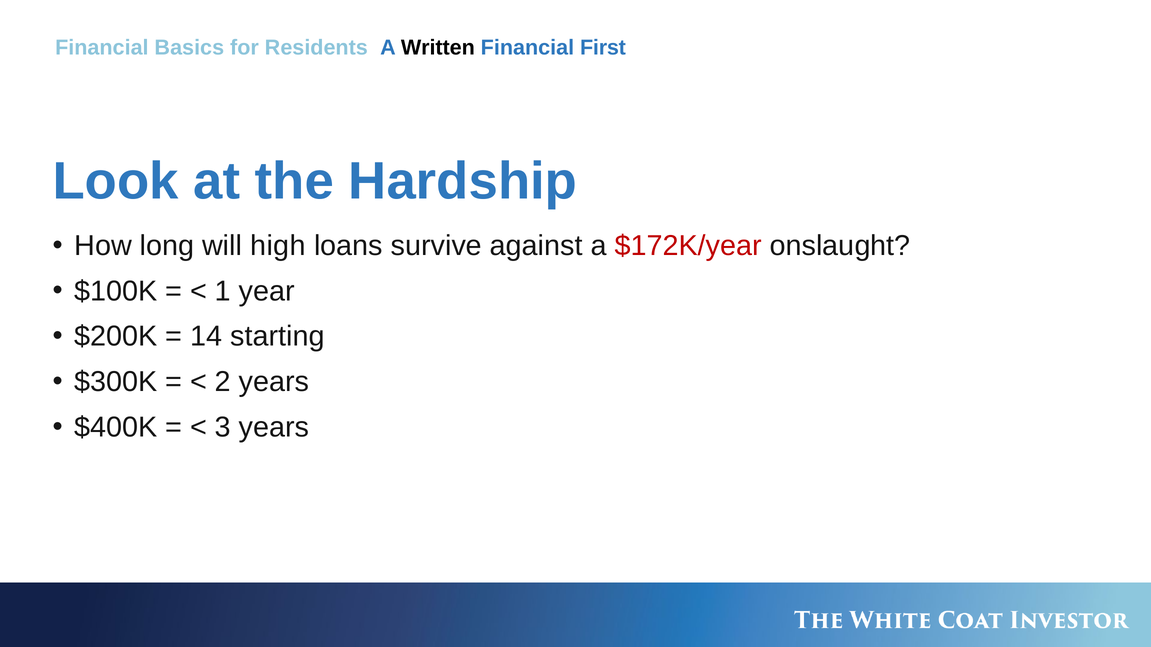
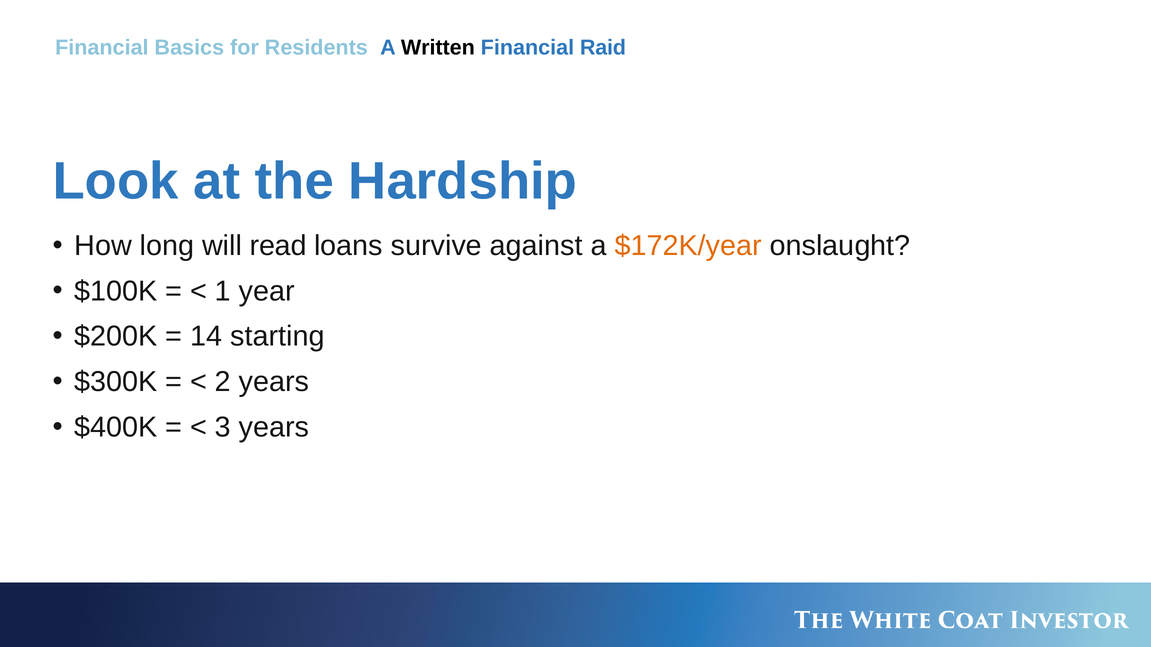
First: First -> Raid
high: high -> read
$172K/year colour: red -> orange
